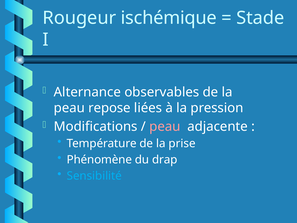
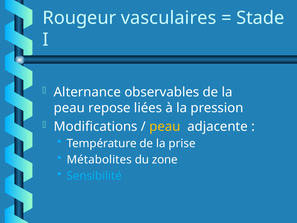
ischémique: ischémique -> vasculaires
peau at (165, 126) colour: pink -> yellow
Phénomène: Phénomène -> Métabolites
drap: drap -> zone
